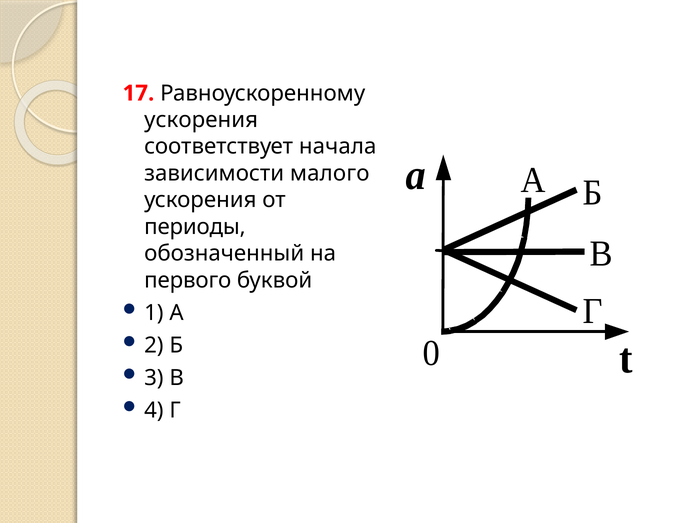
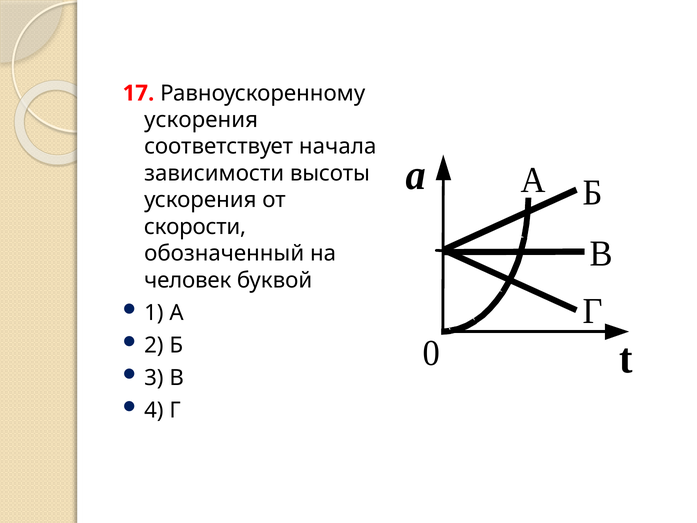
малого: малого -> высоты
периоды: периоды -> скорости
первого: первого -> человек
